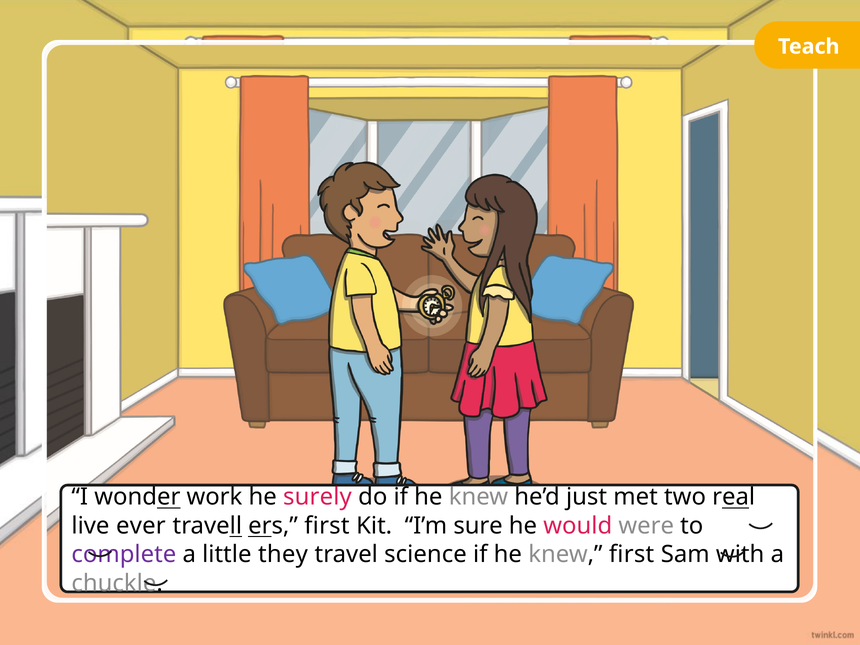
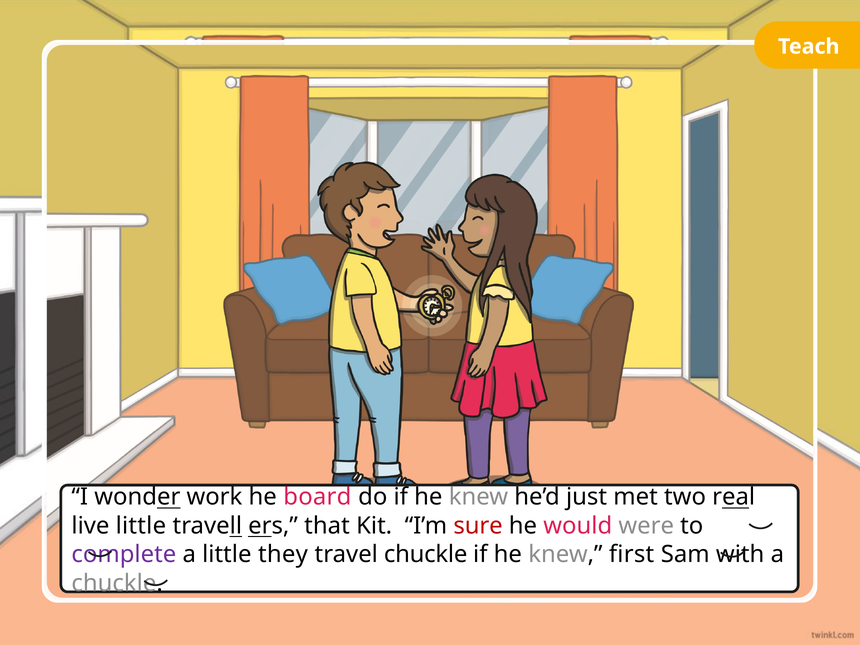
surely: surely -> board
live ever: ever -> little
ers first: first -> that
sure colour: black -> red
travel science: science -> chuckle
